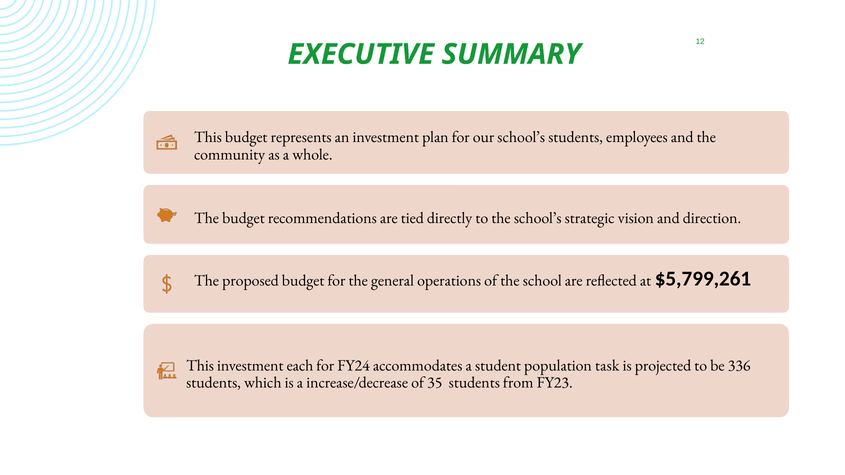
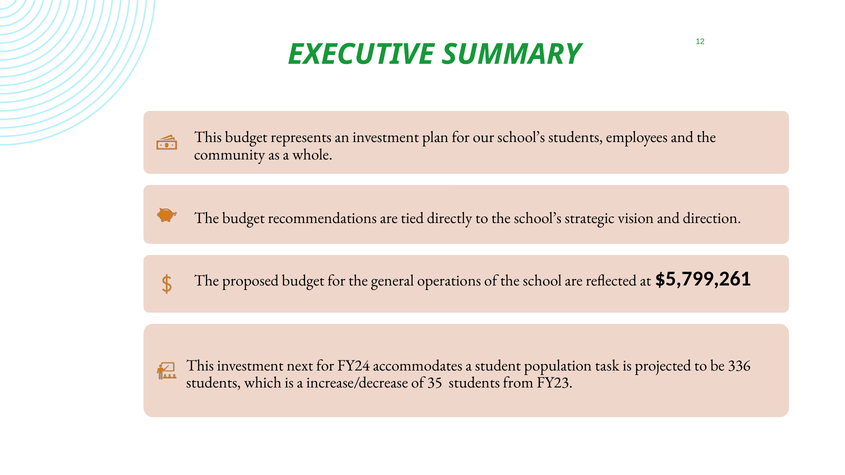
each: each -> next
